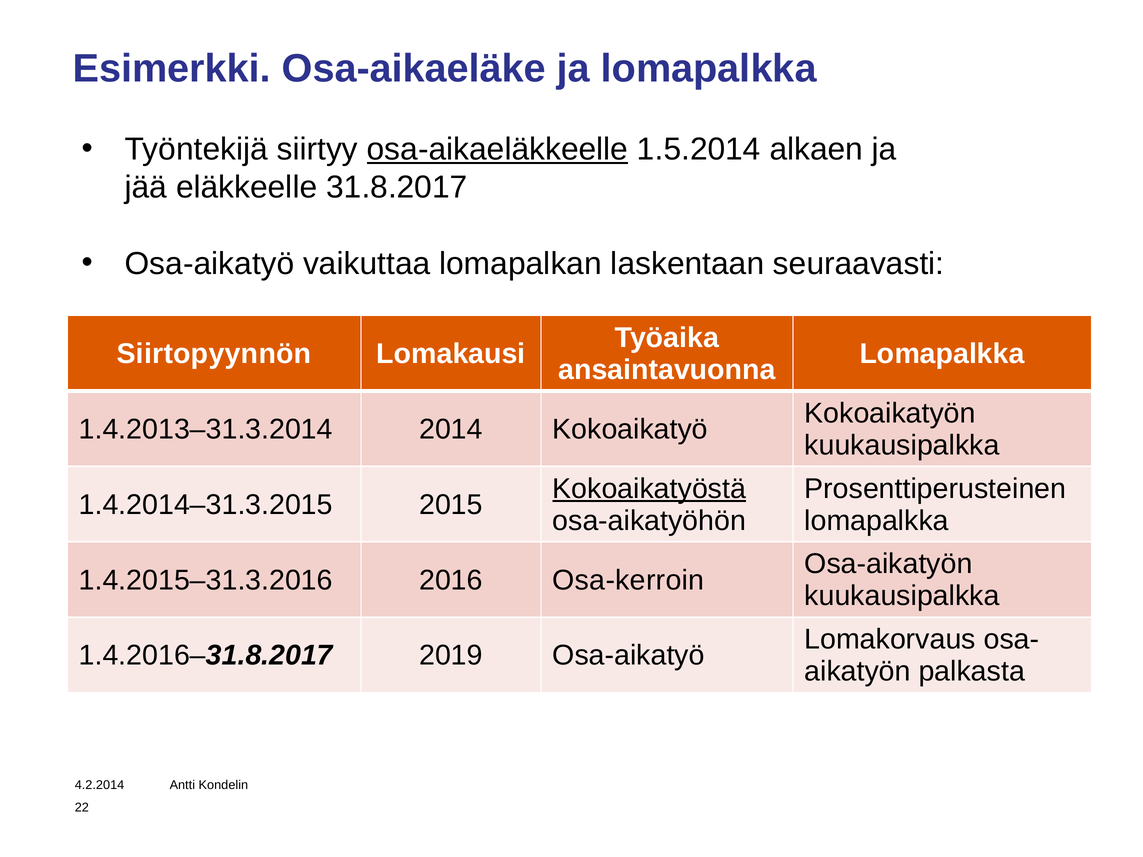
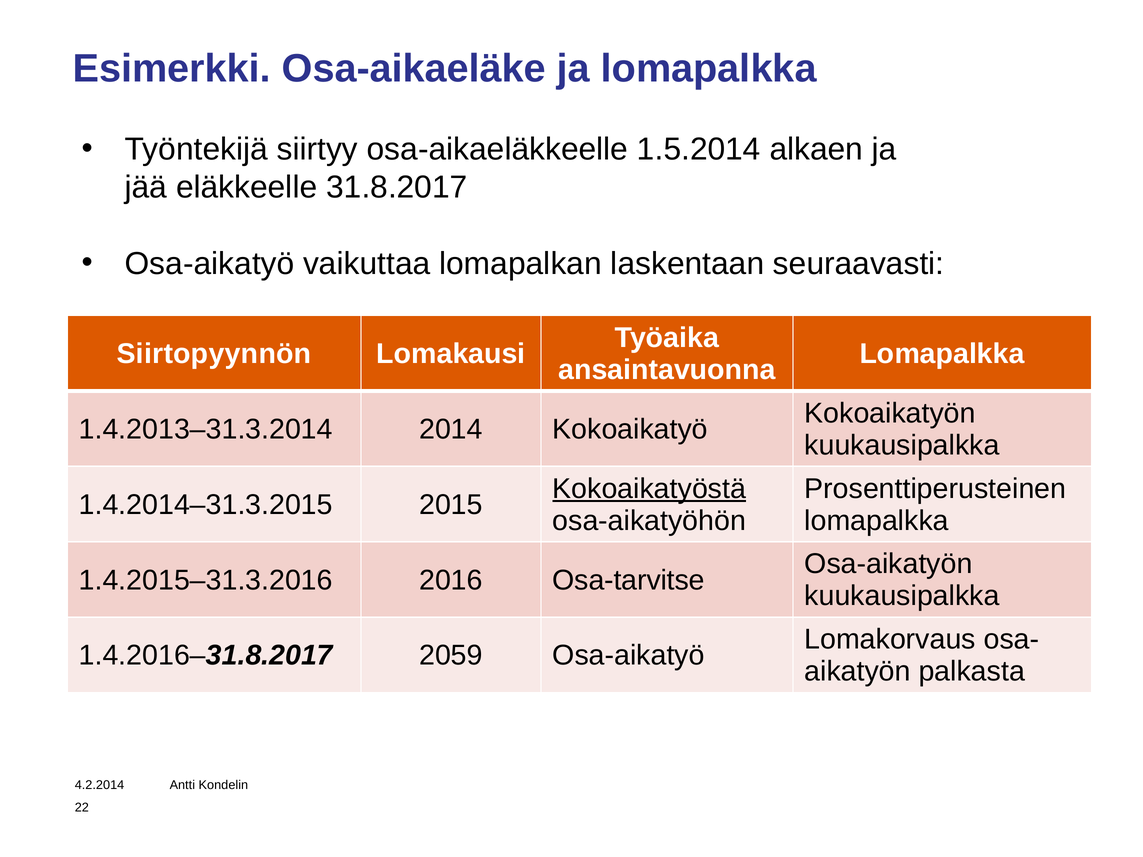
osa-aikaeläkkeelle underline: present -> none
Osa-kerroin: Osa-kerroin -> Osa-tarvitse
2019: 2019 -> 2059
